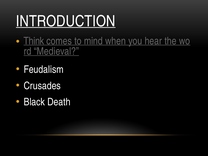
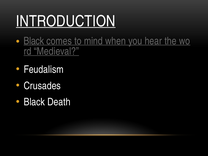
Think at (34, 41): Think -> Black
